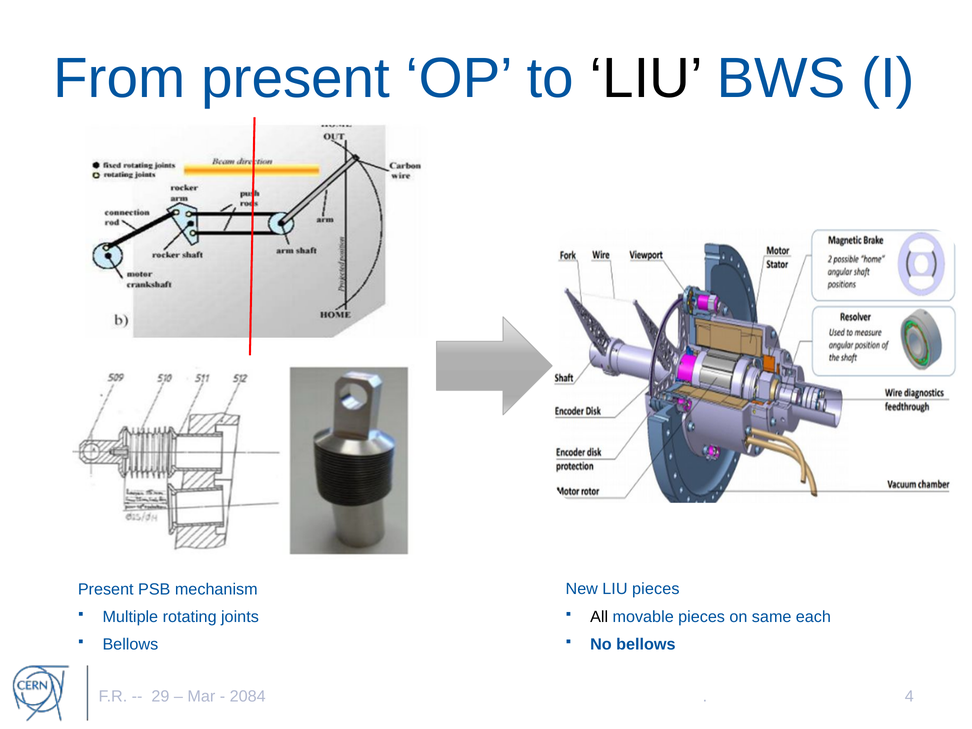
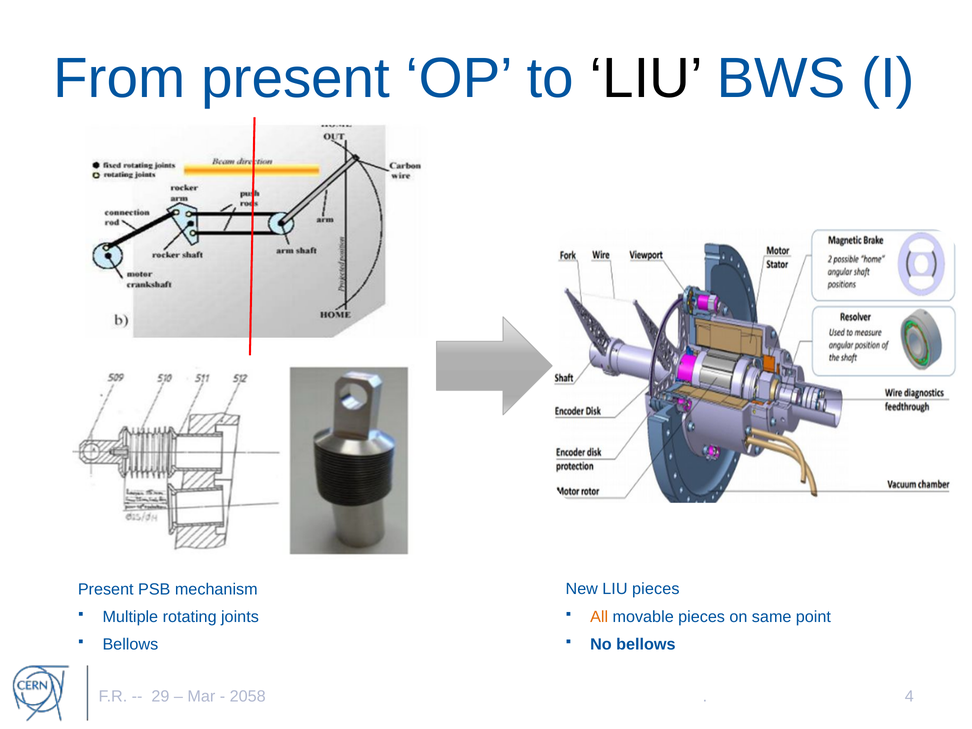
All colour: black -> orange
each: each -> point
2084: 2084 -> 2058
